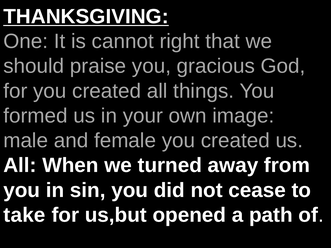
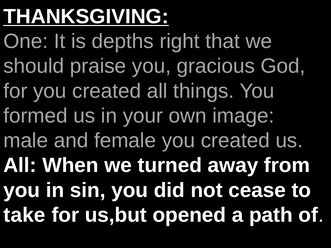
cannot: cannot -> depths
